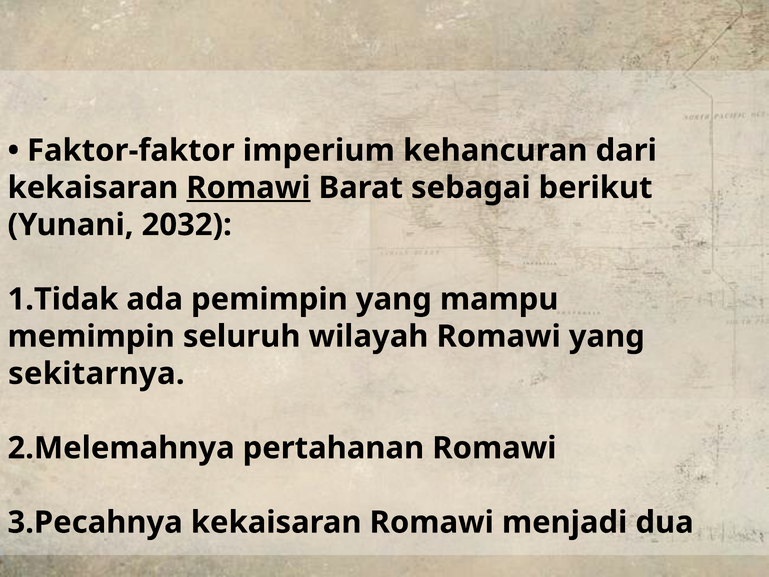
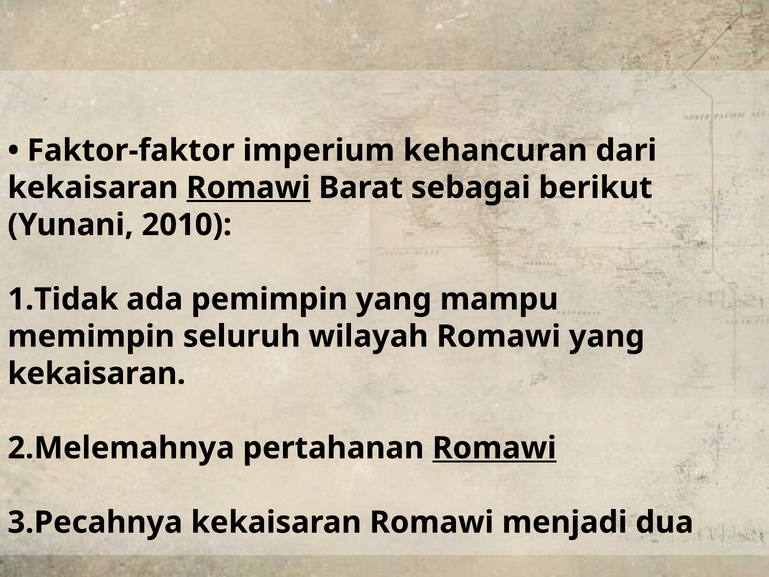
2032: 2032 -> 2010
sekitarnya at (96, 373): sekitarnya -> kekaisaran
Romawi at (494, 448) underline: none -> present
